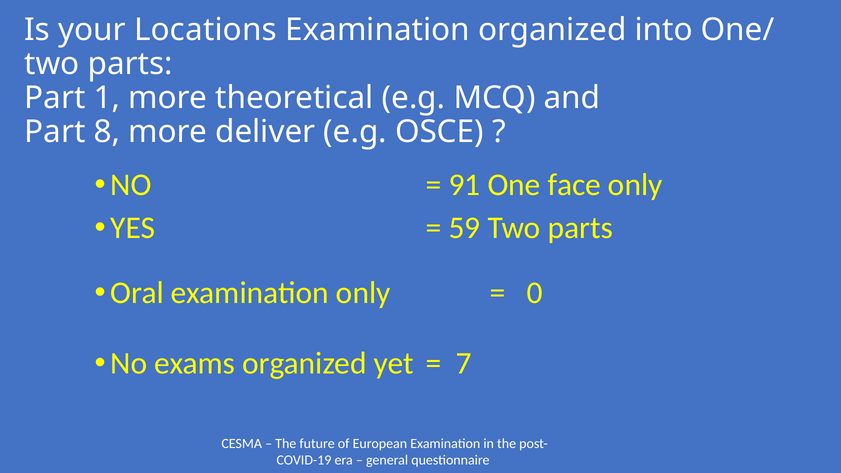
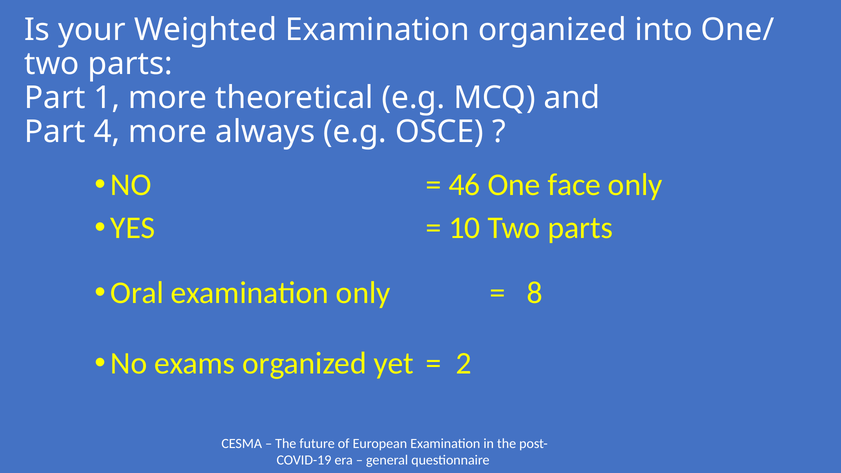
Locations: Locations -> Weighted
8: 8 -> 4
deliver: deliver -> always
91: 91 -> 46
59: 59 -> 10
0: 0 -> 8
7: 7 -> 2
